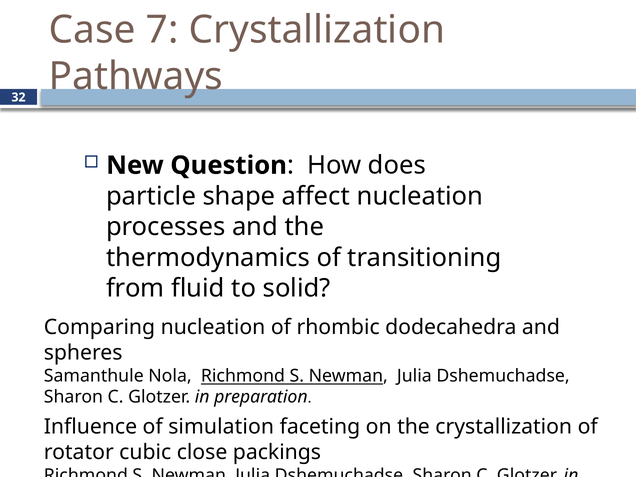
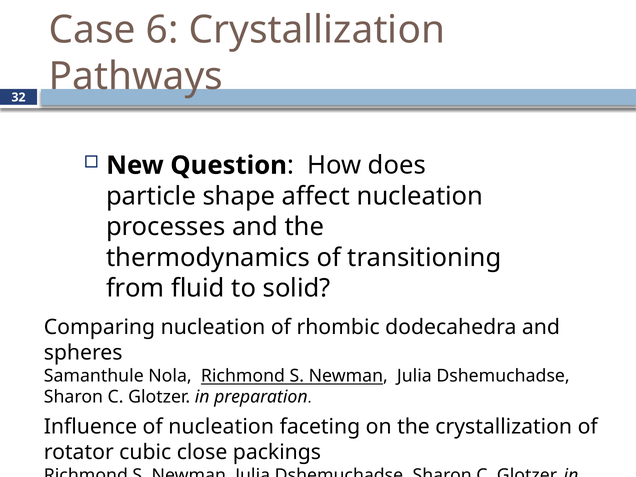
7: 7 -> 6
of simulation: simulation -> nucleation
